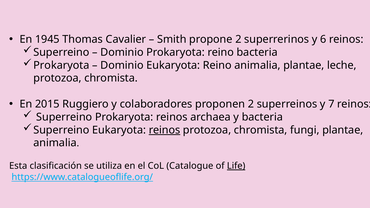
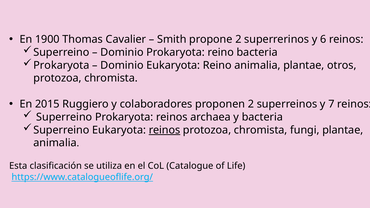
1945: 1945 -> 1900
leche: leche -> otros
Life underline: present -> none
